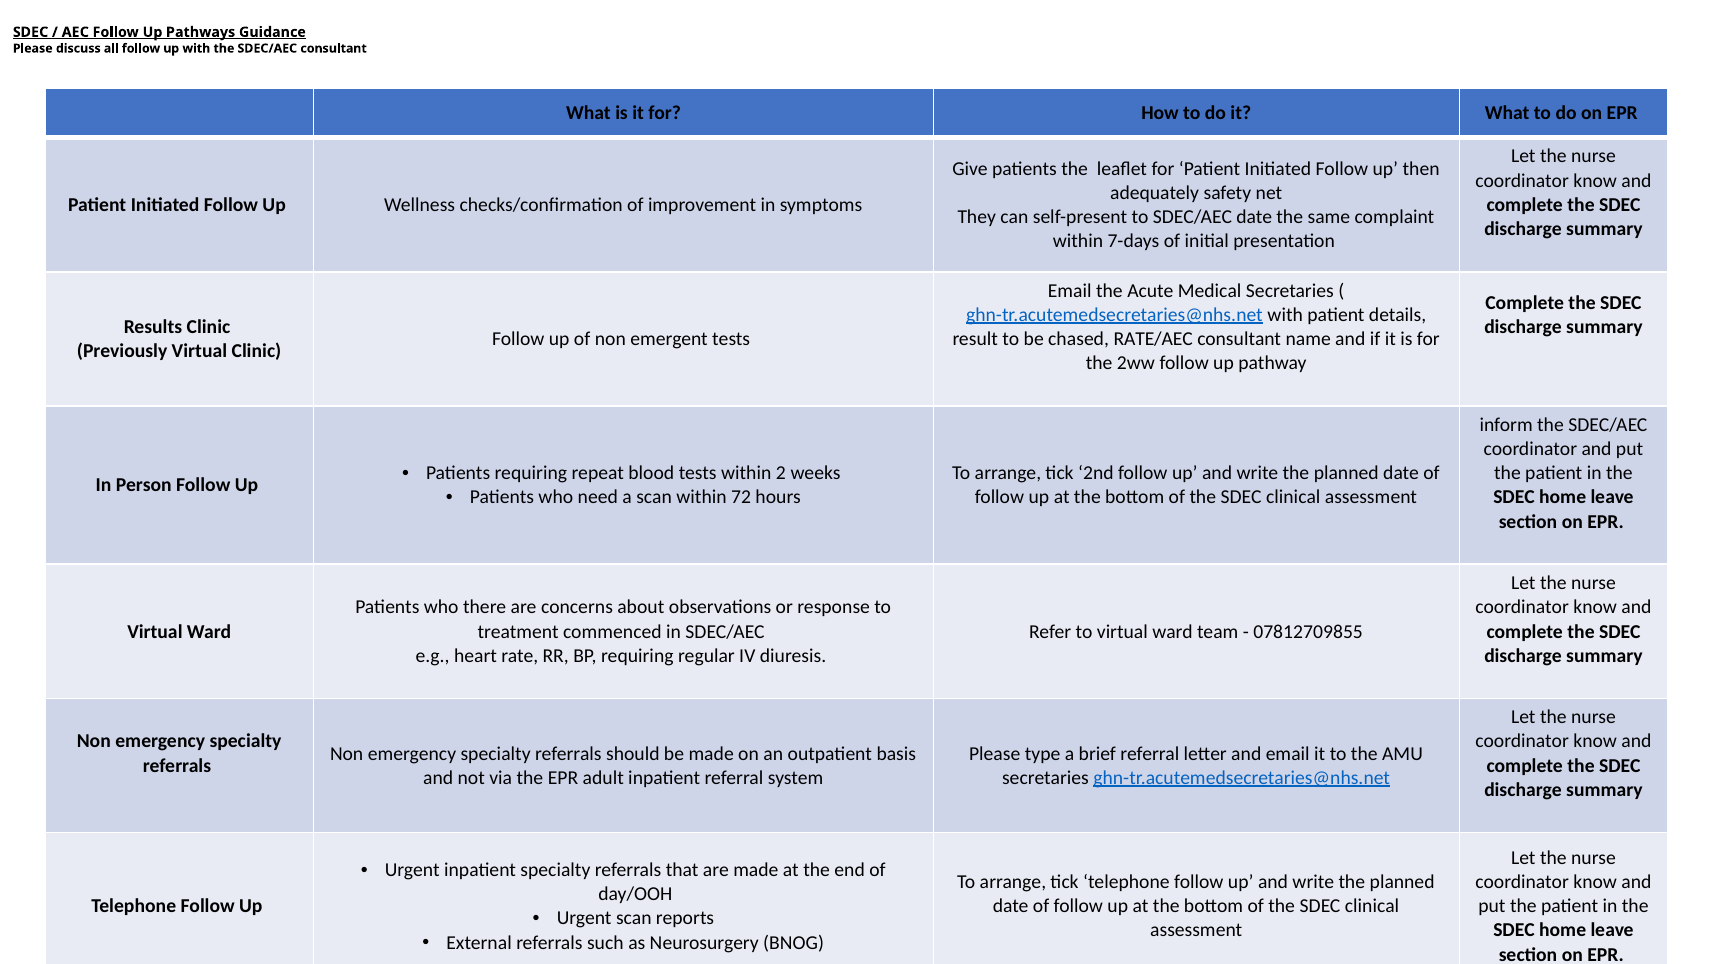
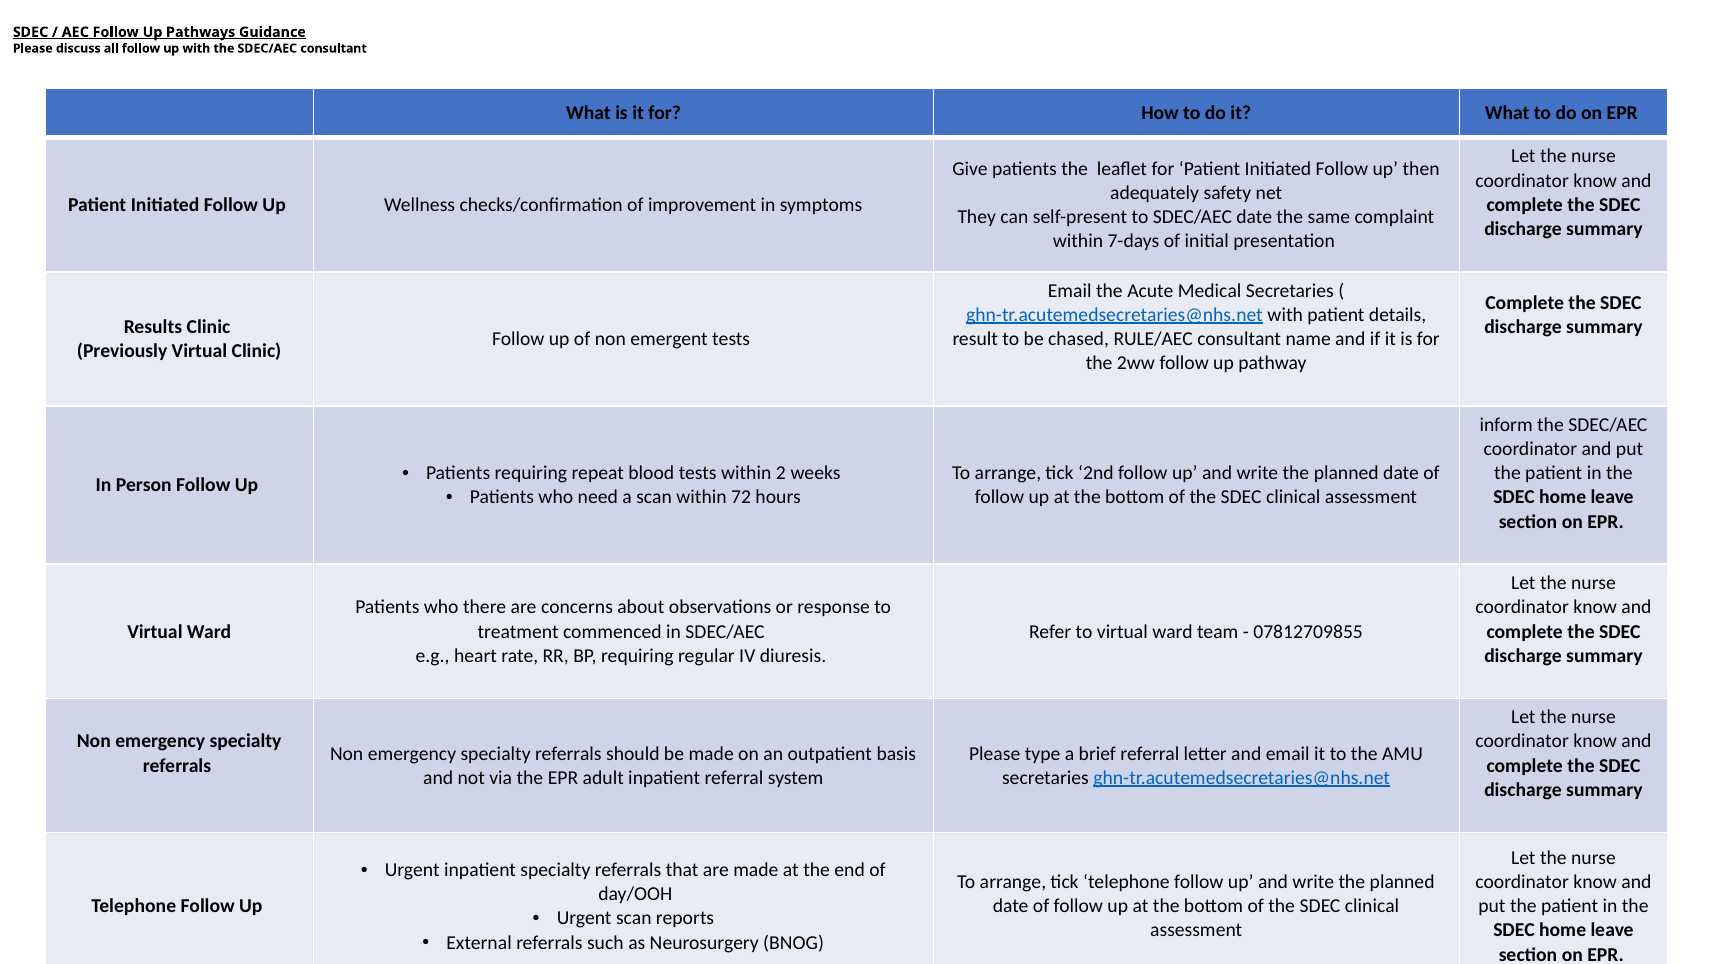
RATE/AEC: RATE/AEC -> RULE/AEC
